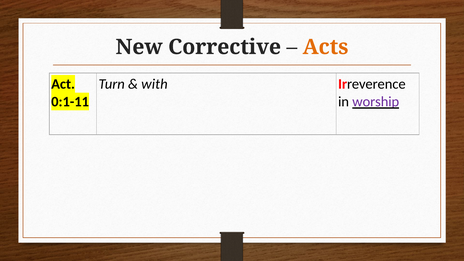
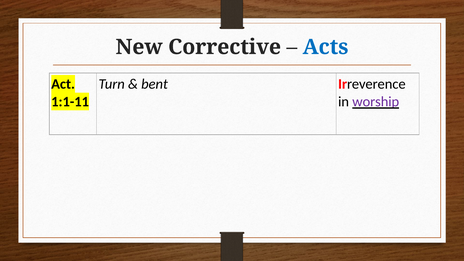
Acts colour: orange -> blue
with: with -> bent
0:1-11: 0:1-11 -> 1:1-11
